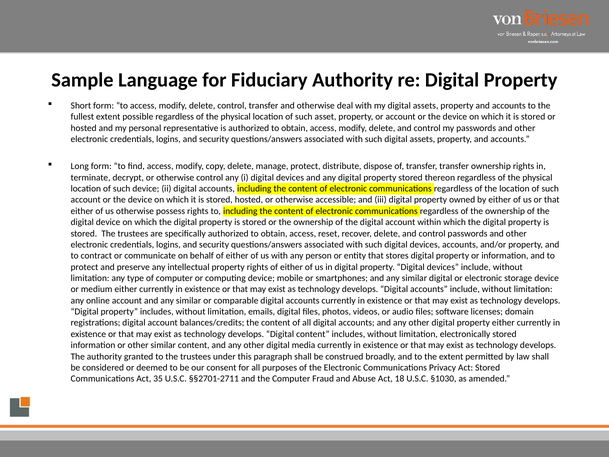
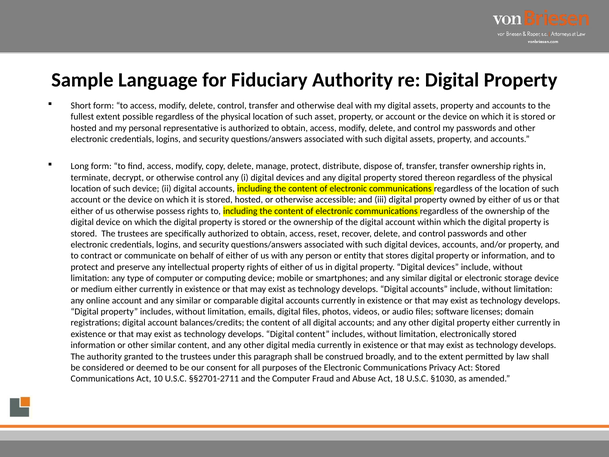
35: 35 -> 10
